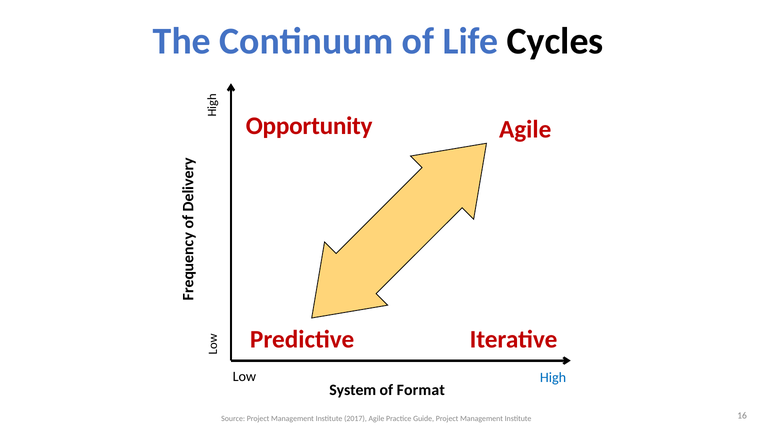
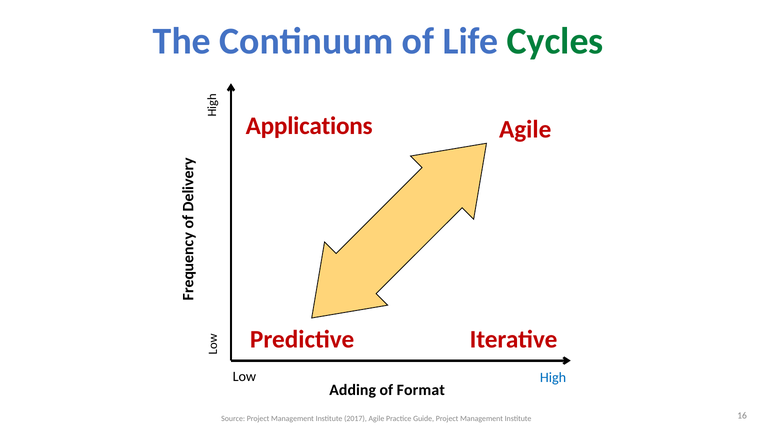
Cycles colour: black -> green
Opportunity: Opportunity -> Applications
System: System -> Adding
